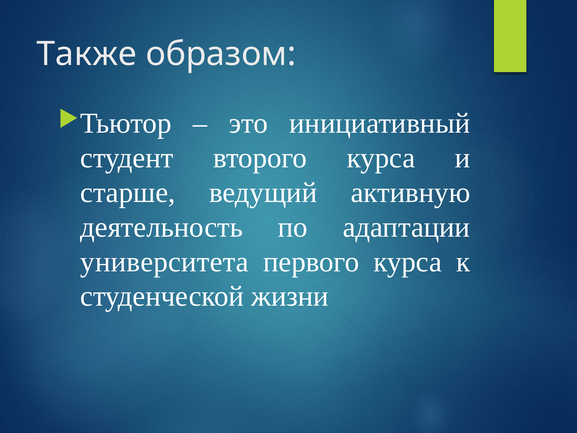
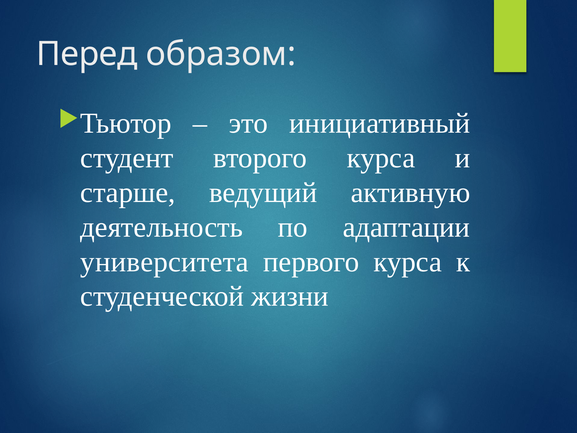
Также: Также -> Перед
